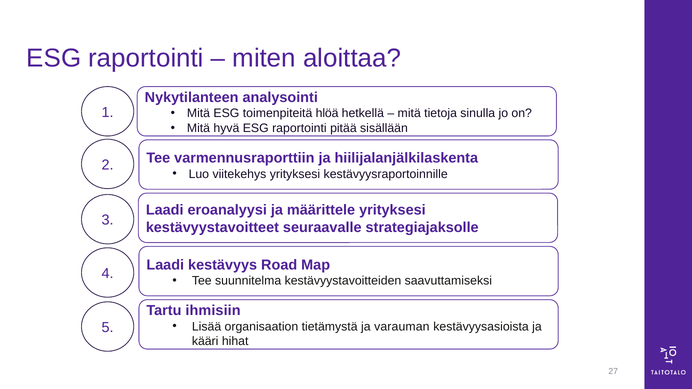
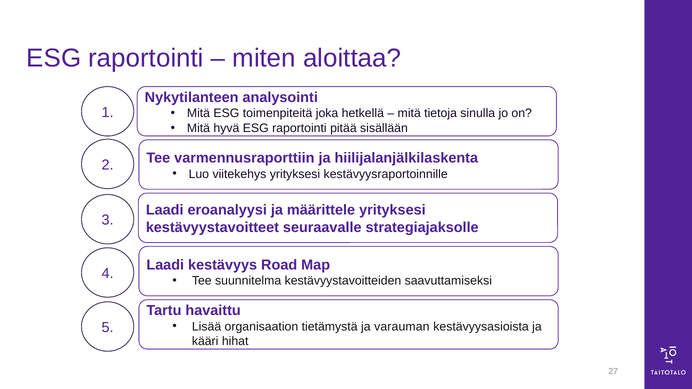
hlöä: hlöä -> joka
ihmisiin: ihmisiin -> havaittu
